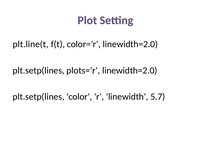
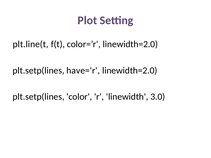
plots='r: plots='r -> have='r
5.7: 5.7 -> 3.0
